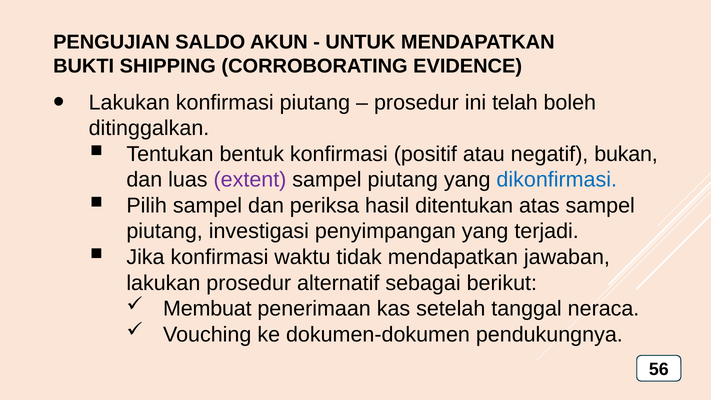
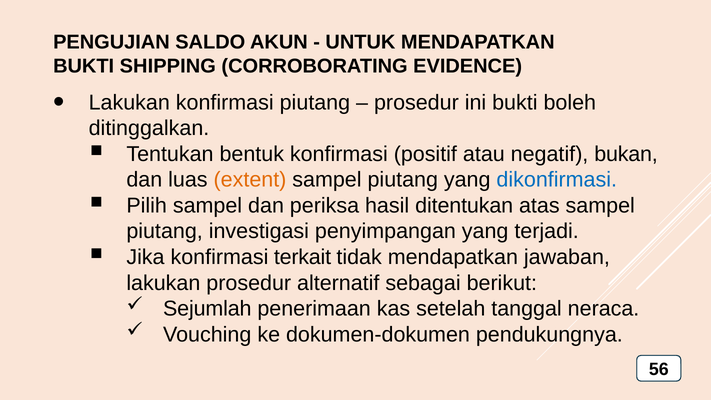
ini telah: telah -> bukti
extent colour: purple -> orange
waktu: waktu -> terkait
Membuat: Membuat -> Sejumlah
